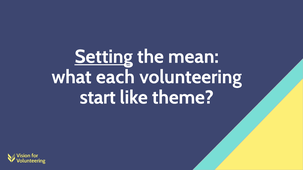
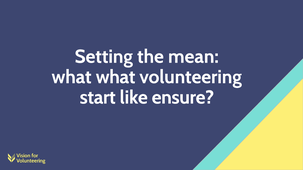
Setting underline: present -> none
what each: each -> what
theme: theme -> ensure
